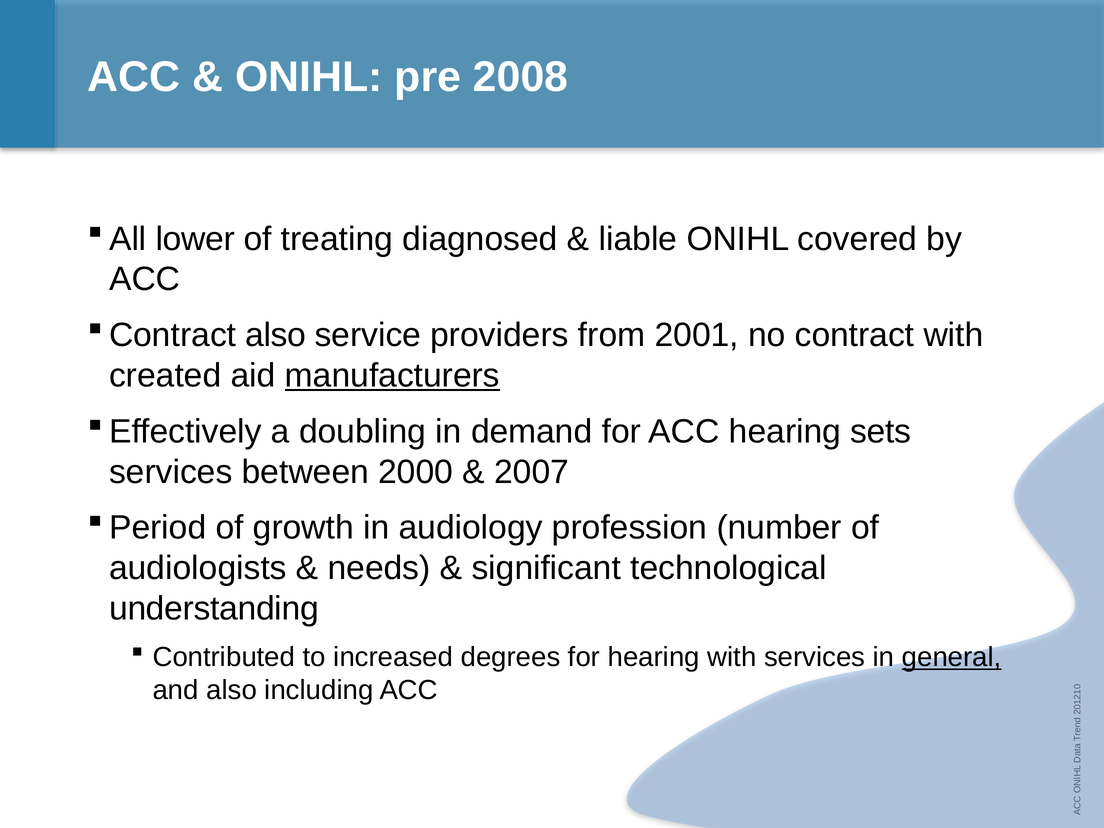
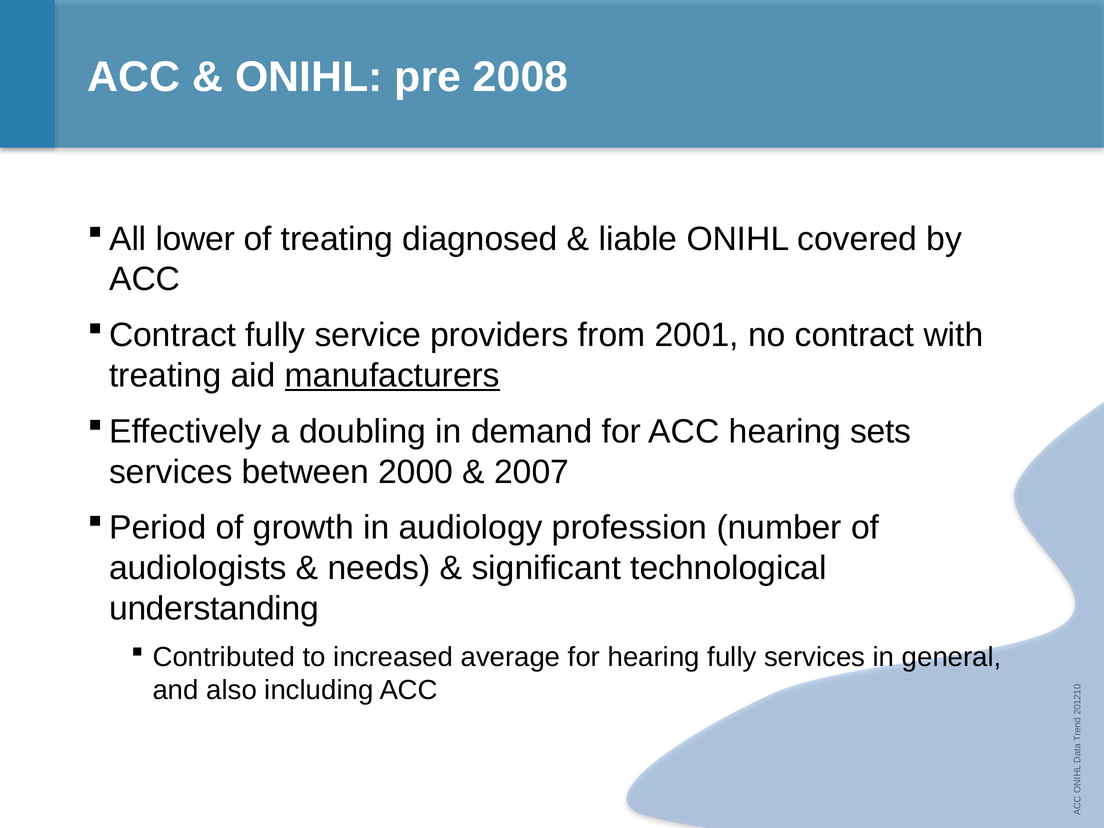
also at (276, 335): also -> fully
created at (165, 376): created -> treating
degrees: degrees -> average
hearing with: with -> fully
general underline: present -> none
